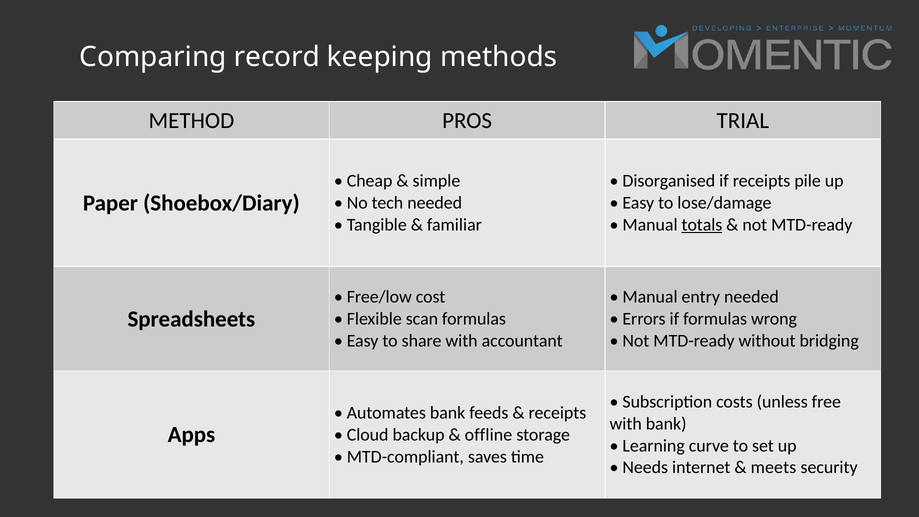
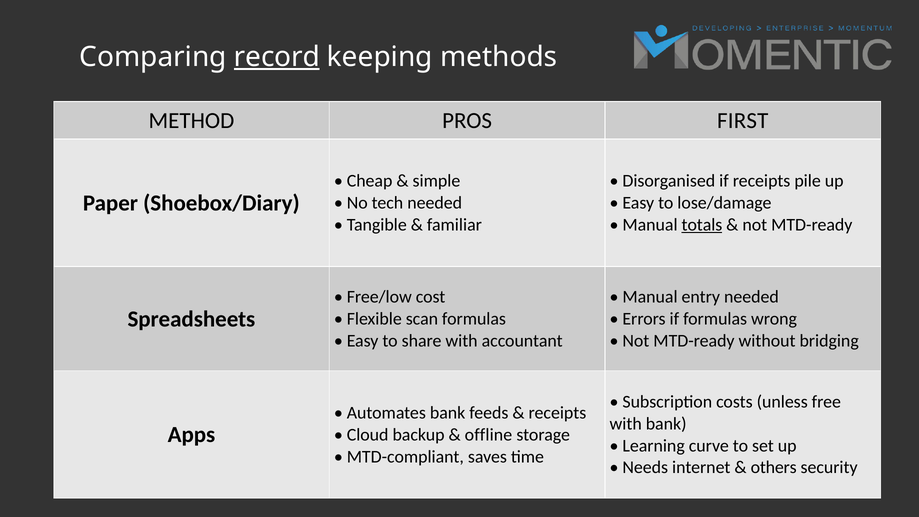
record underline: none -> present
TRIAL: TRIAL -> FIRST
meets: meets -> others
